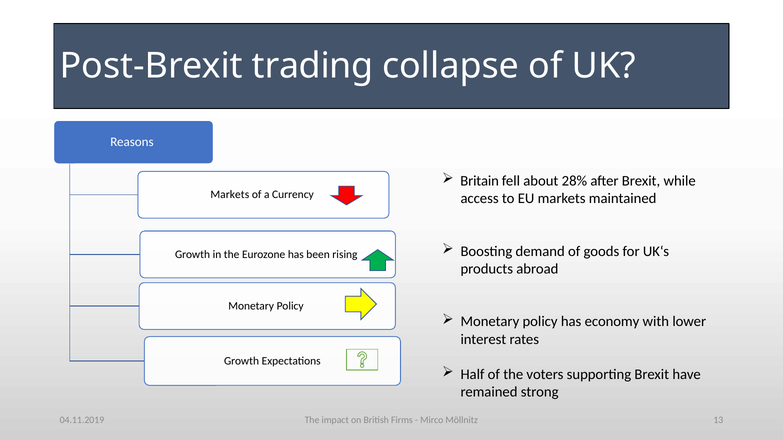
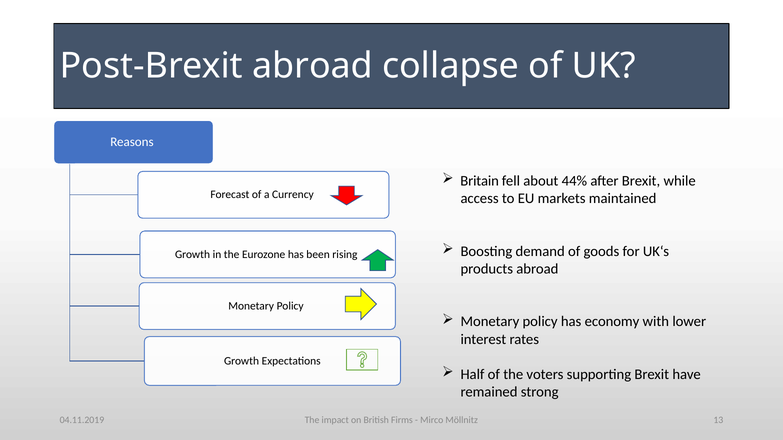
Post-Brexit trading: trading -> abroad
28%: 28% -> 44%
Markets at (230, 195): Markets -> Forecast
